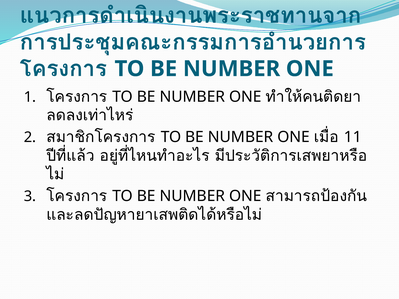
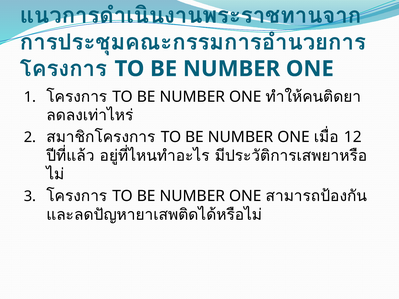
11: 11 -> 12
